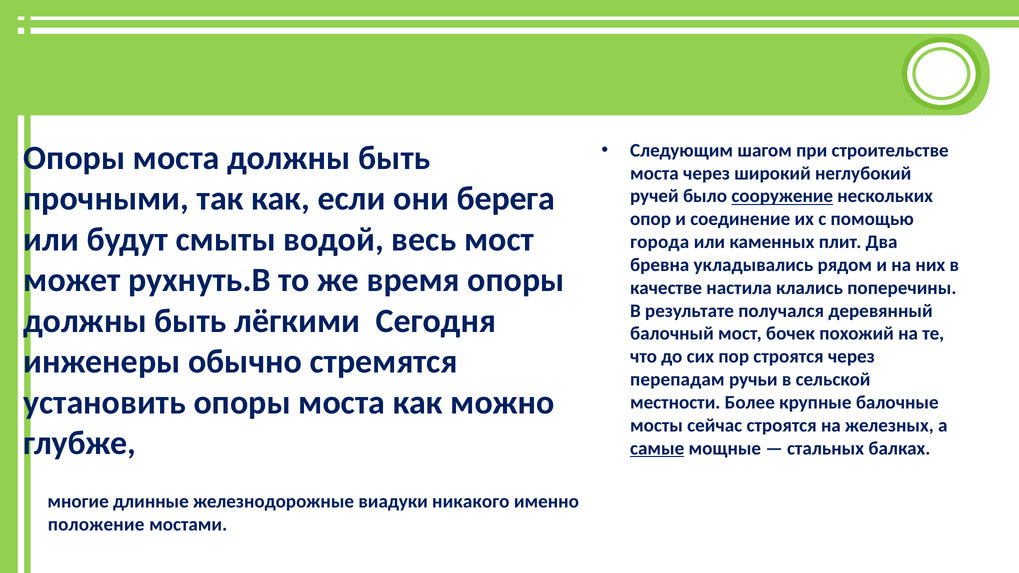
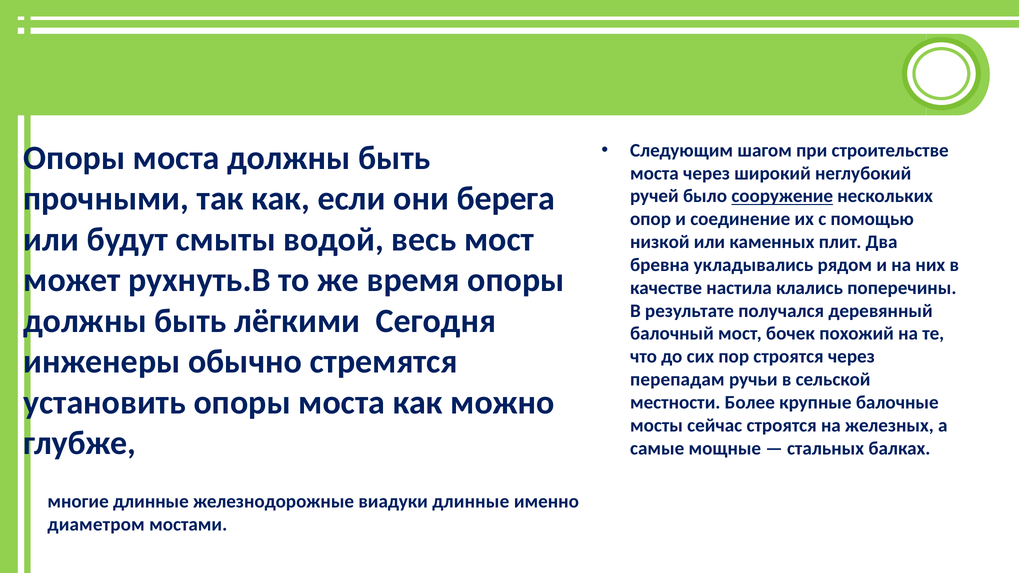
города: города -> низкой
самые underline: present -> none
виадуки никакого: никакого -> длинные
положение: положение -> диаметром
